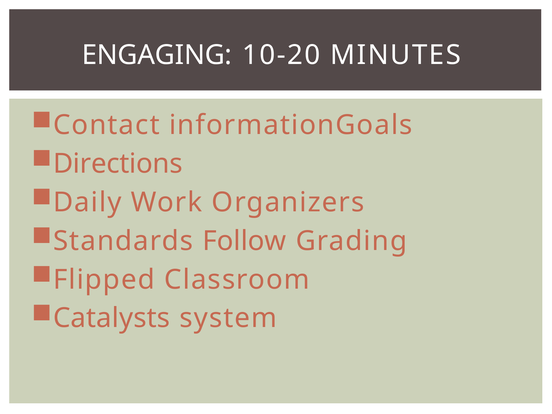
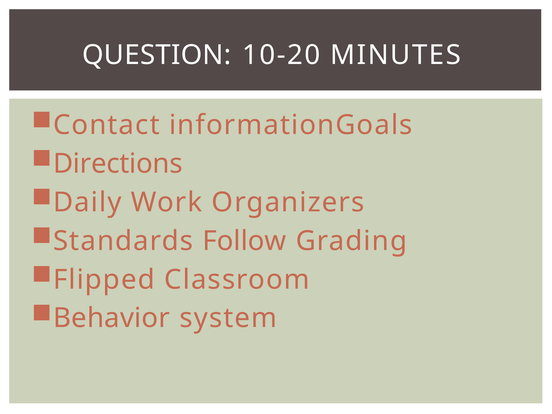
ENGAGING: ENGAGING -> QUESTION
Catalysts: Catalysts -> Behavior
